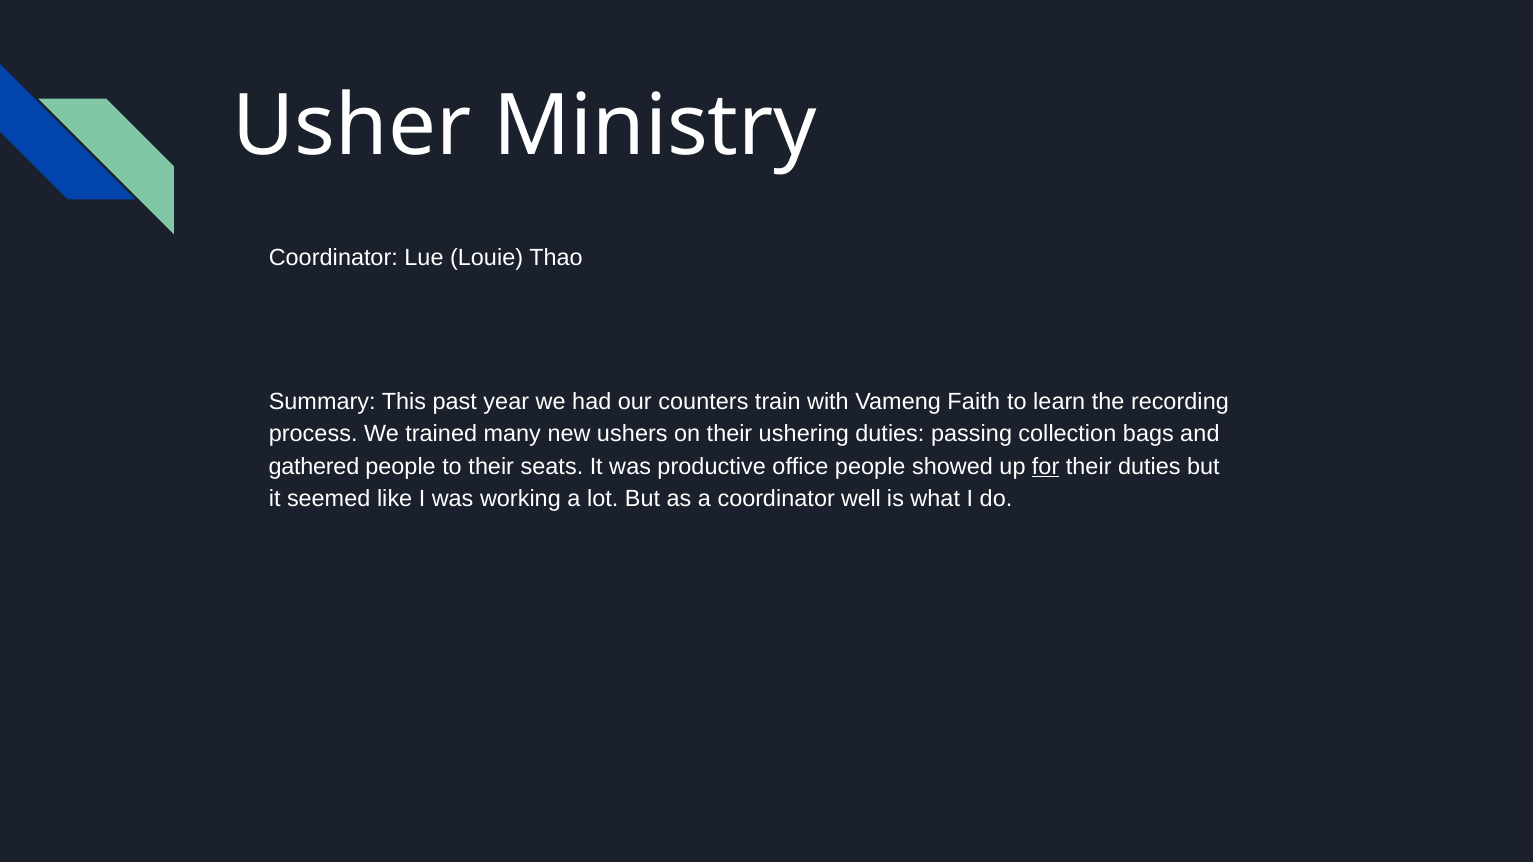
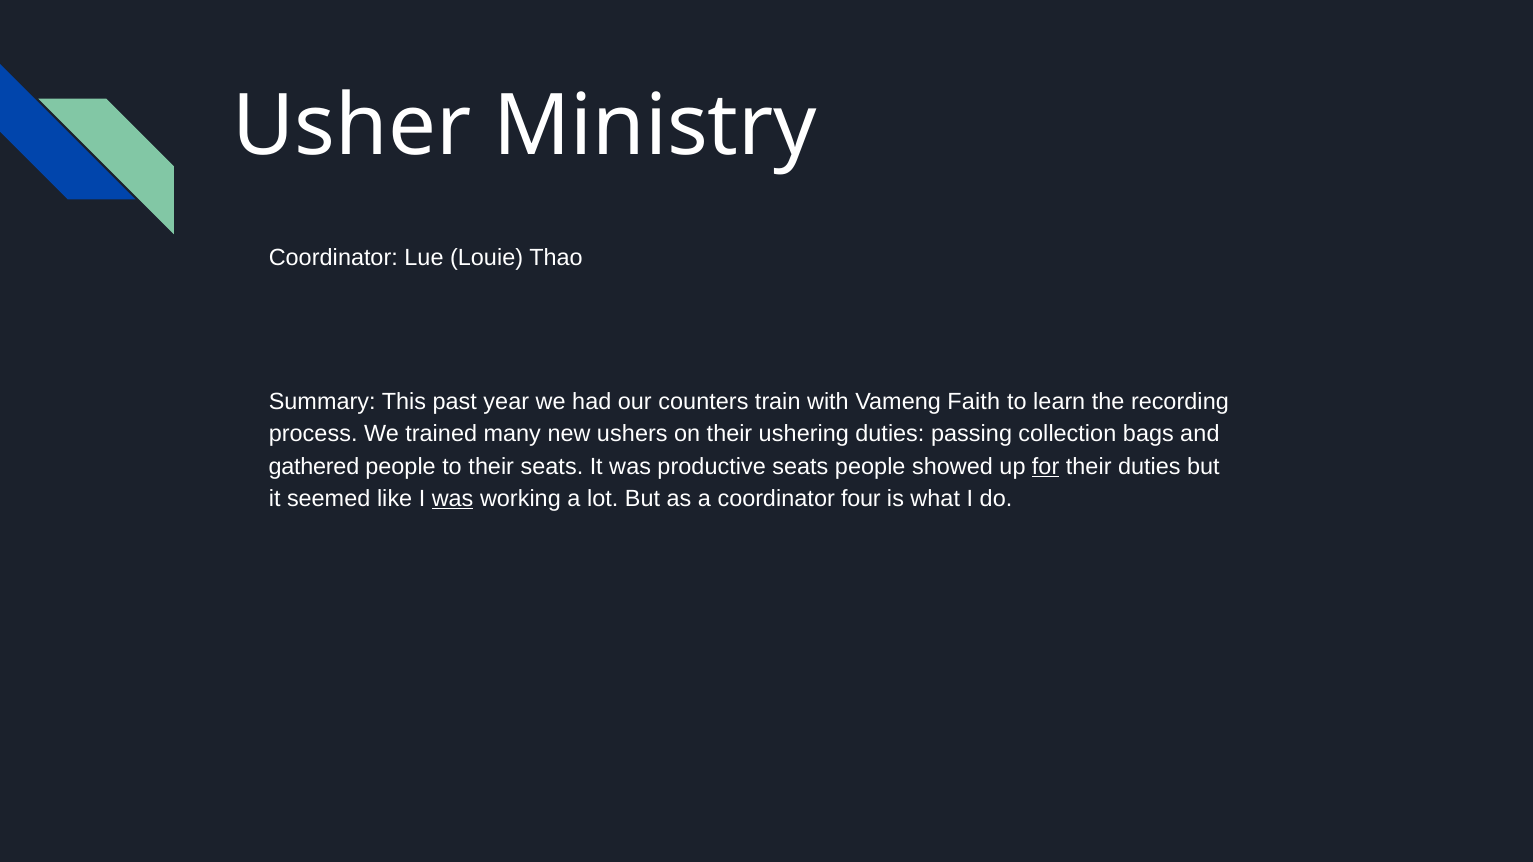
productive office: office -> seats
was at (453, 499) underline: none -> present
well: well -> four
